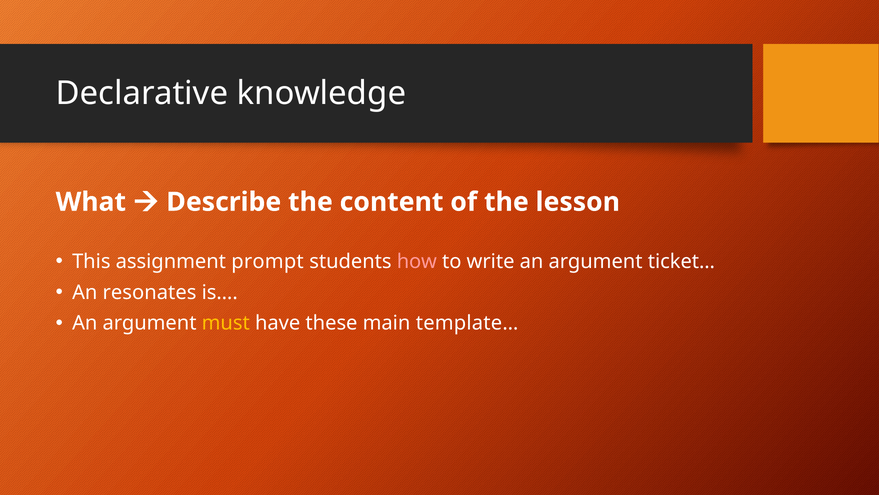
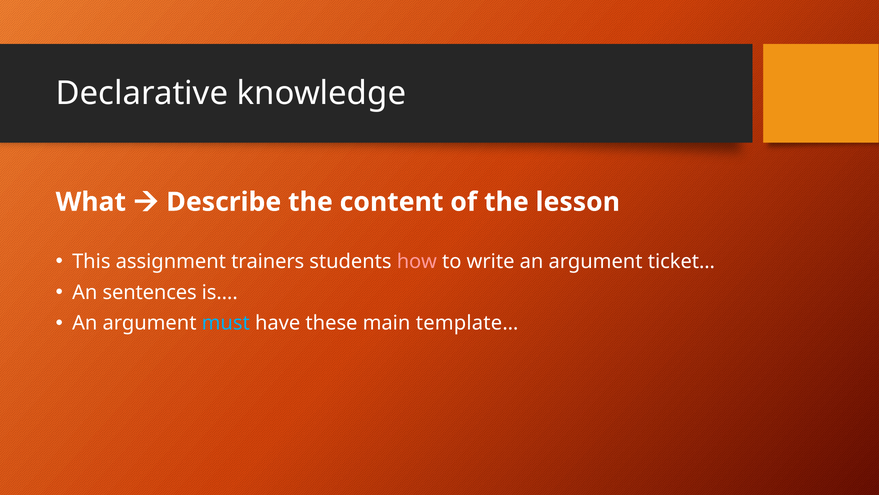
prompt: prompt -> trainers
resonates: resonates -> sentences
must colour: yellow -> light blue
